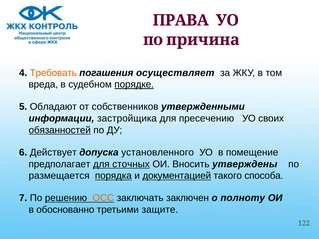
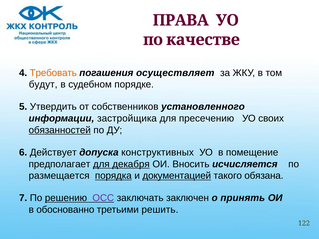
причина: причина -> качестве
вреда: вреда -> будут
порядке underline: present -> none
Обладают: Обладают -> Утвердить
утвержденными: утвержденными -> установленного
установленного: установленного -> конструктивных
сточных: сточных -> декабря
утверждены: утверждены -> исчисляется
способа: способа -> обязана
ОСС colour: orange -> purple
полноту: полноту -> принять
защите: защите -> решить
